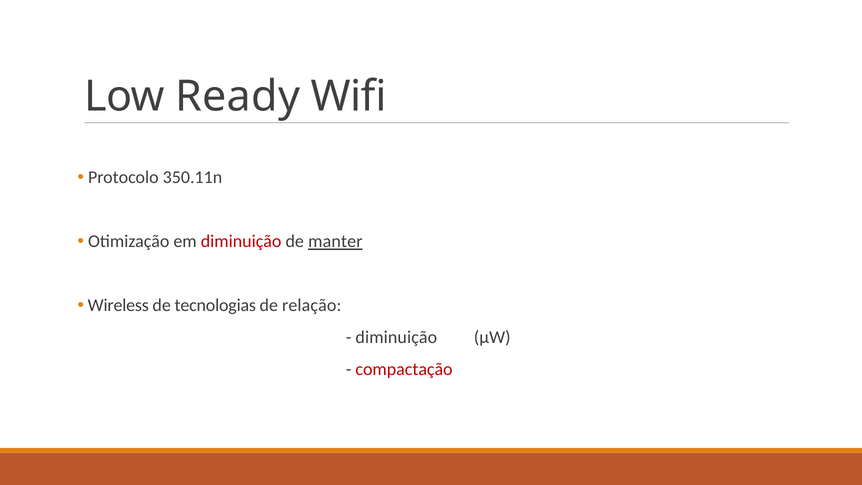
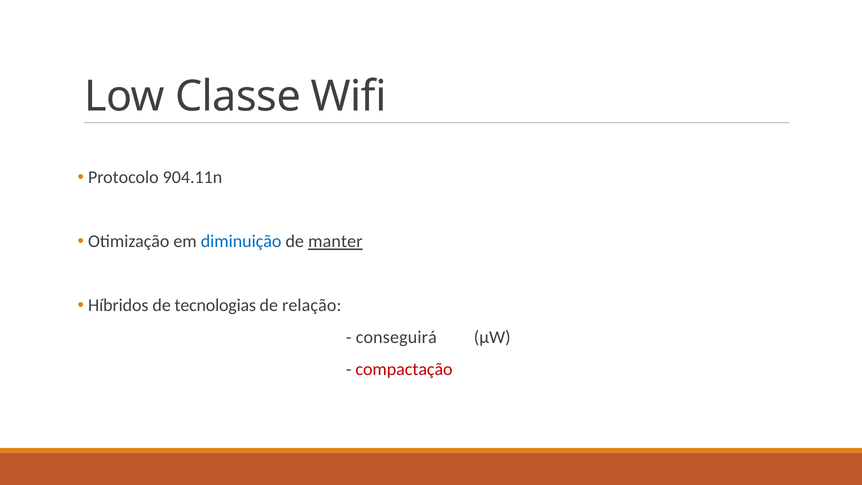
Ready: Ready -> Classe
350.11n: 350.11n -> 904.11n
diminuição at (241, 241) colour: red -> blue
Wireless: Wireless -> Híbridos
diminuição at (396, 337): diminuição -> conseguirá
